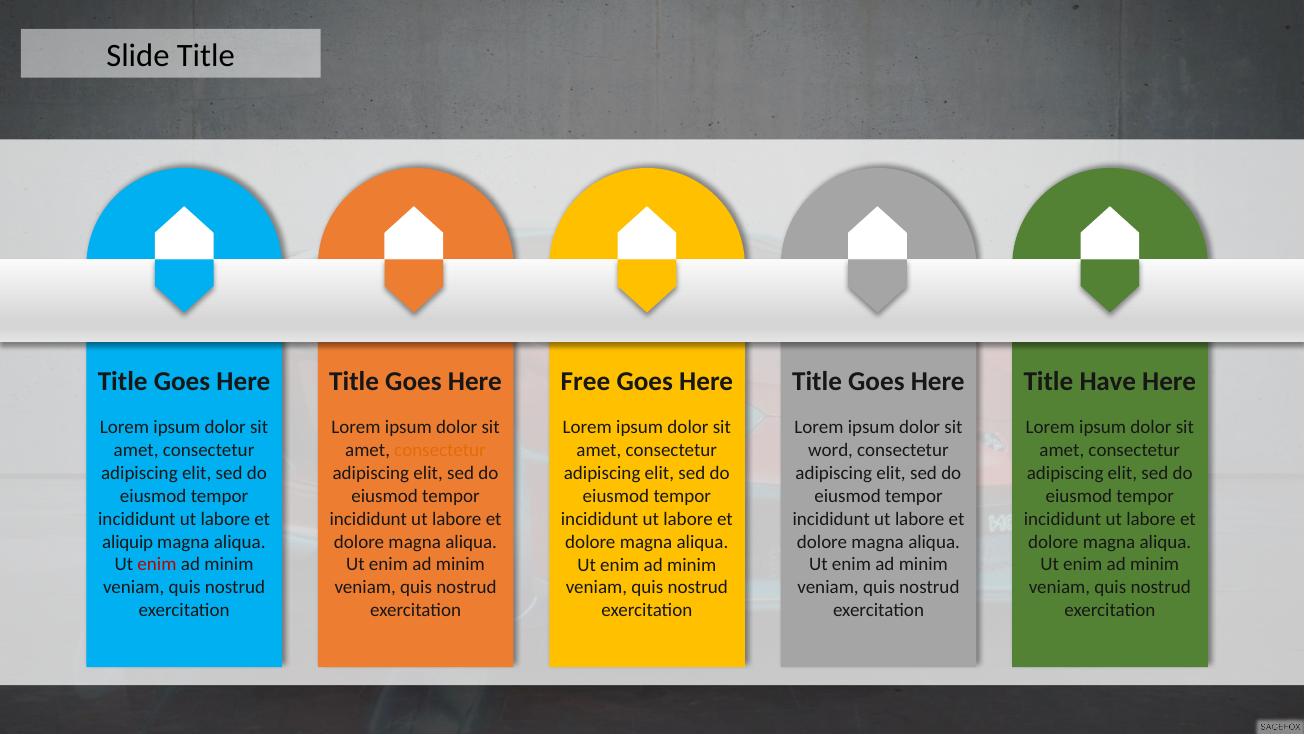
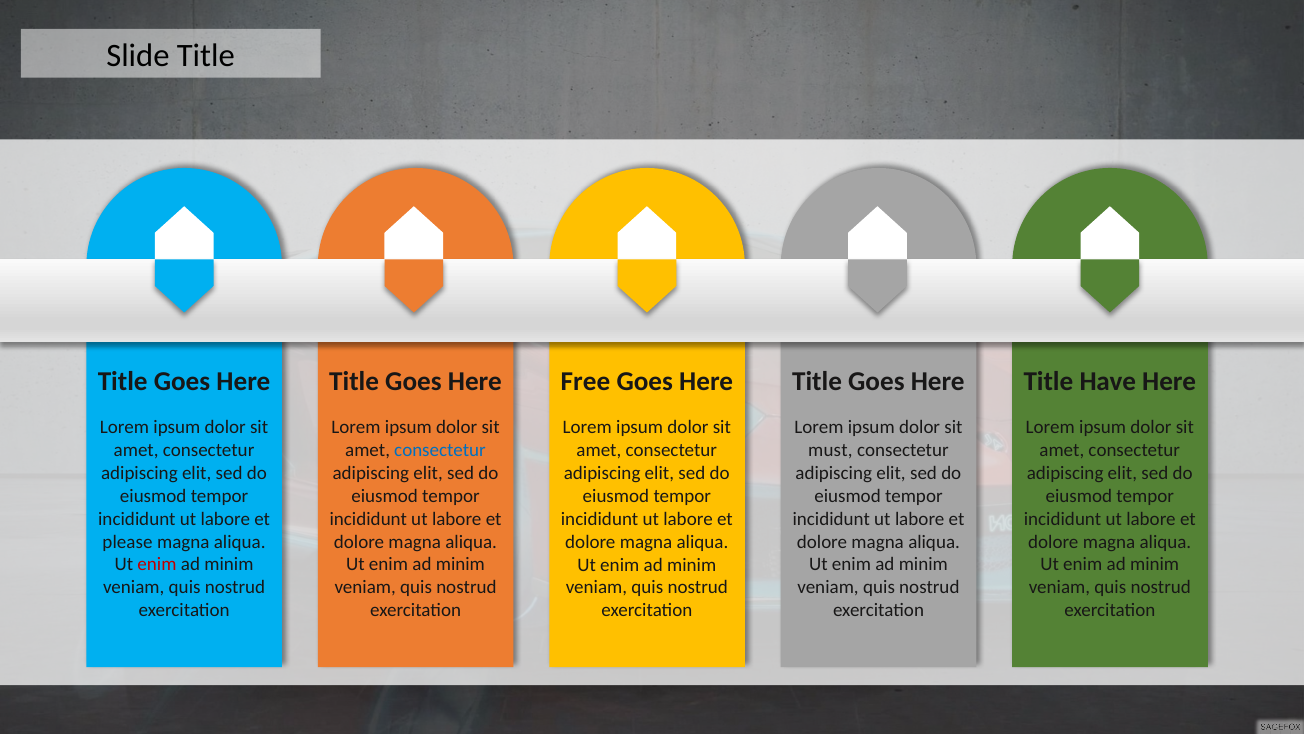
consectetur at (440, 450) colour: orange -> blue
word: word -> must
aliquip: aliquip -> please
